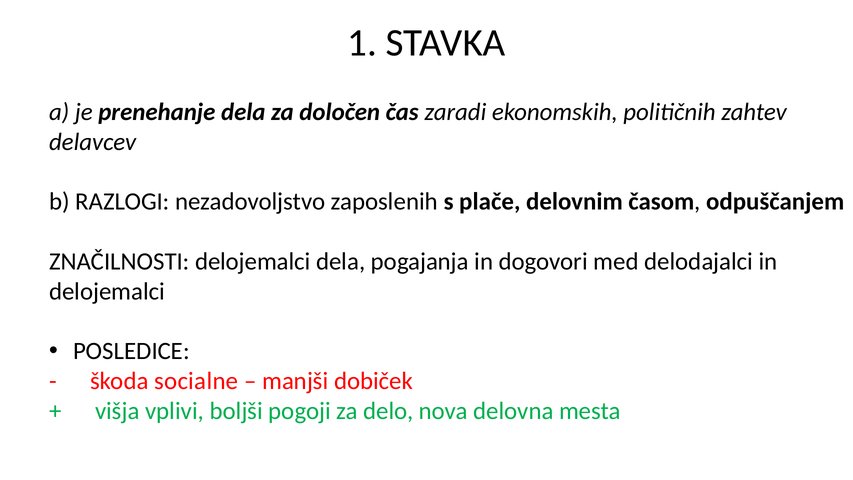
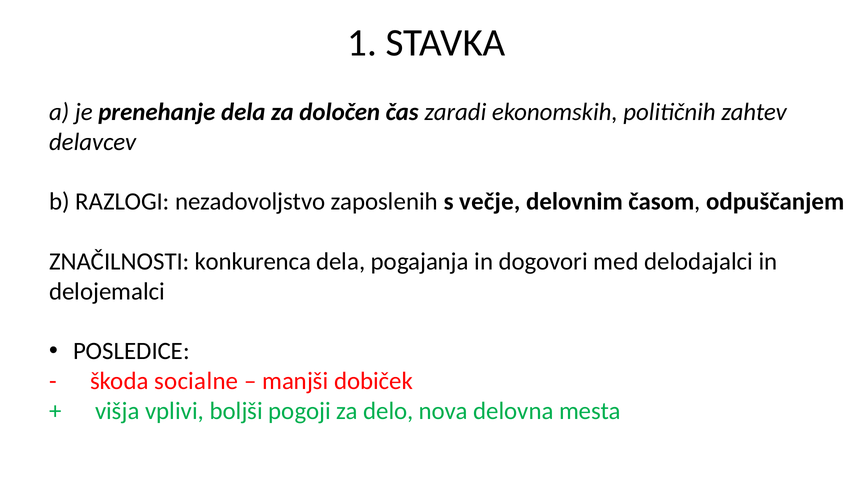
plače: plače -> večje
ZNAČILNOSTI delojemalci: delojemalci -> konkurenca
